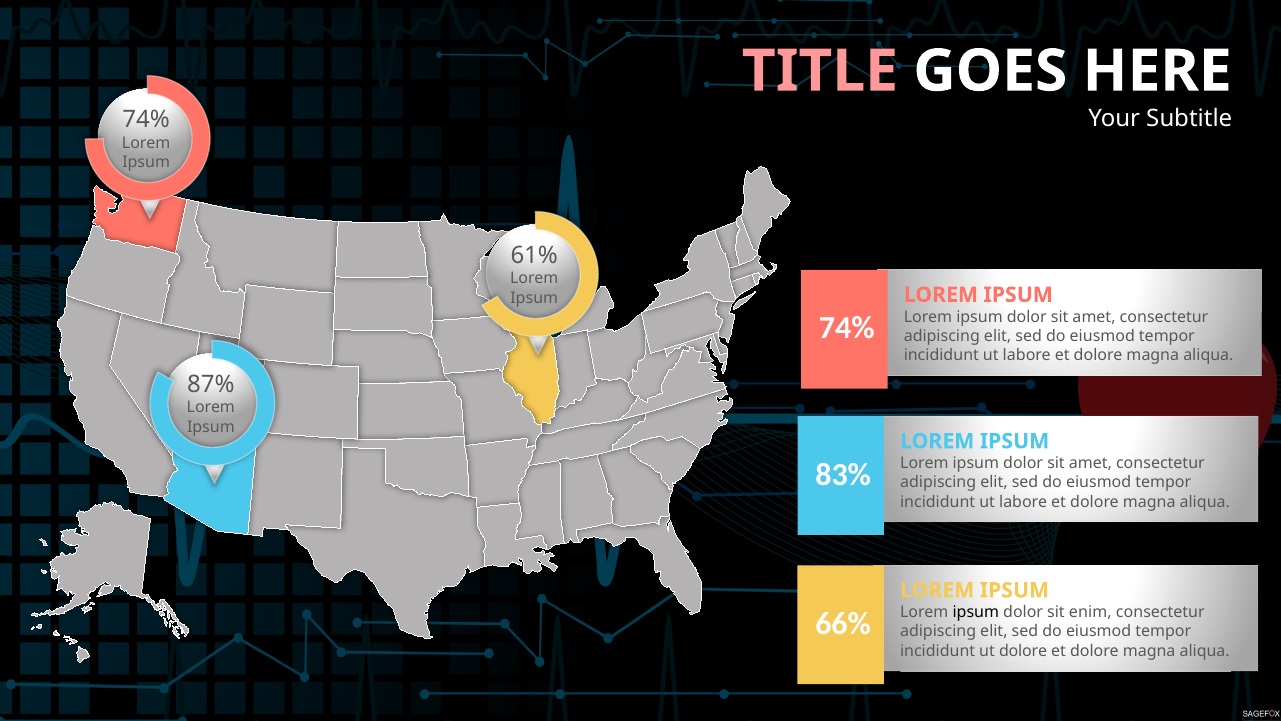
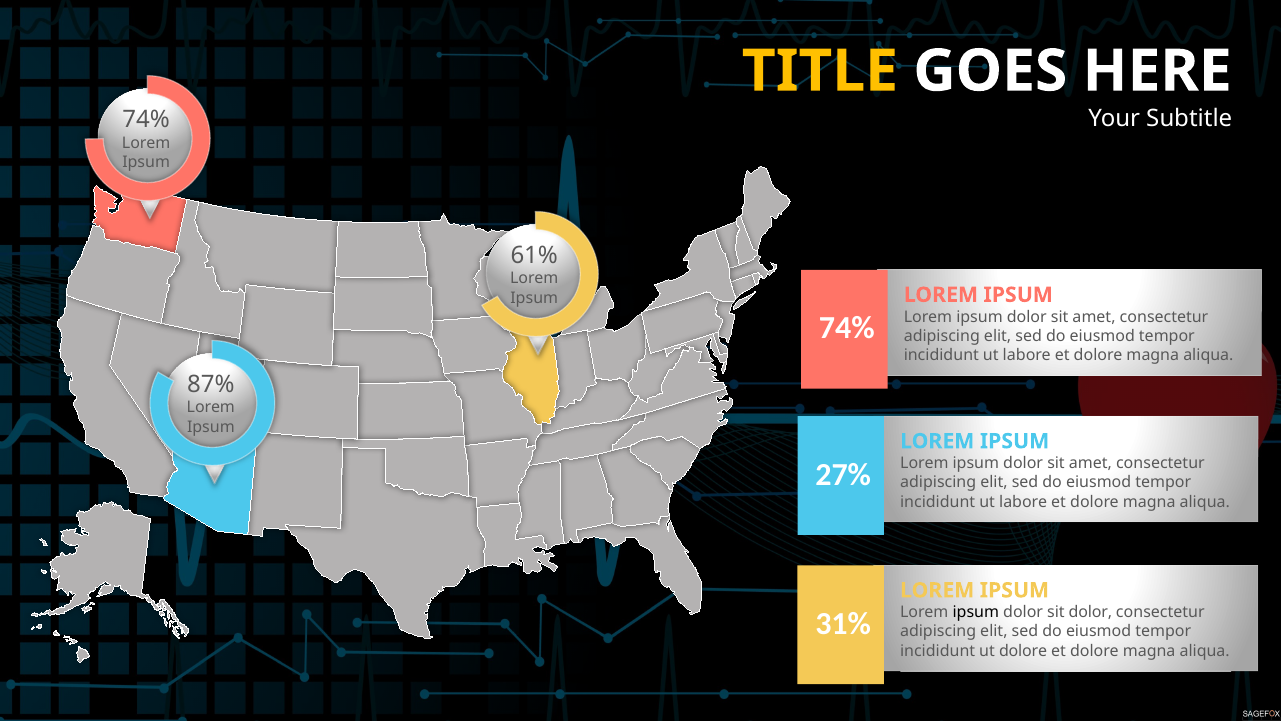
TITLE colour: pink -> yellow
83%: 83% -> 27%
sit enim: enim -> dolor
66%: 66% -> 31%
